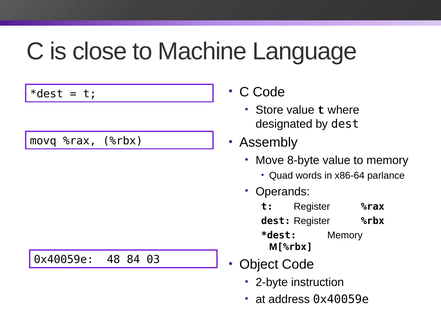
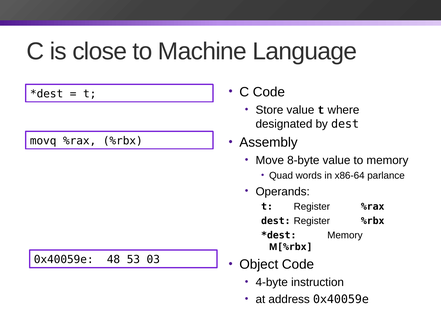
84: 84 -> 53
2-byte: 2-byte -> 4-byte
